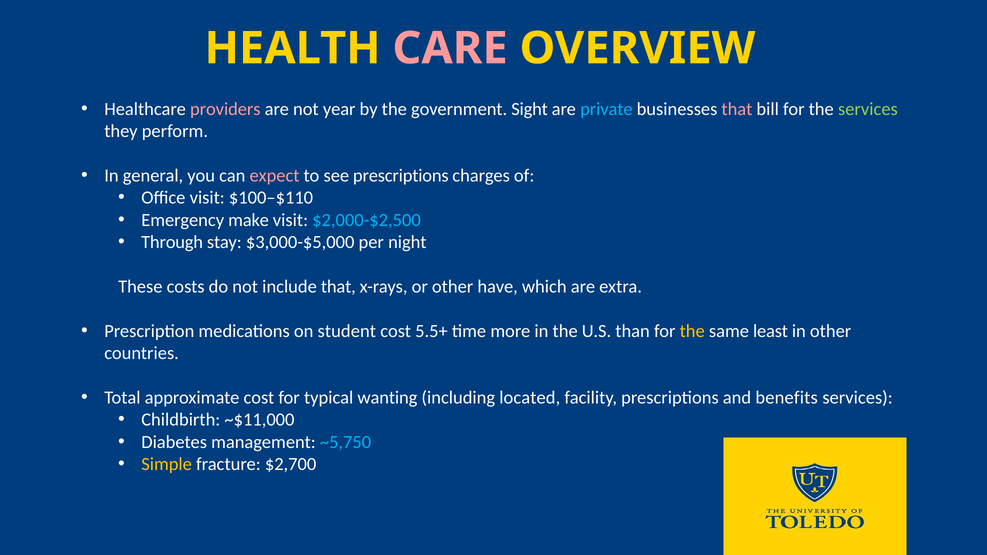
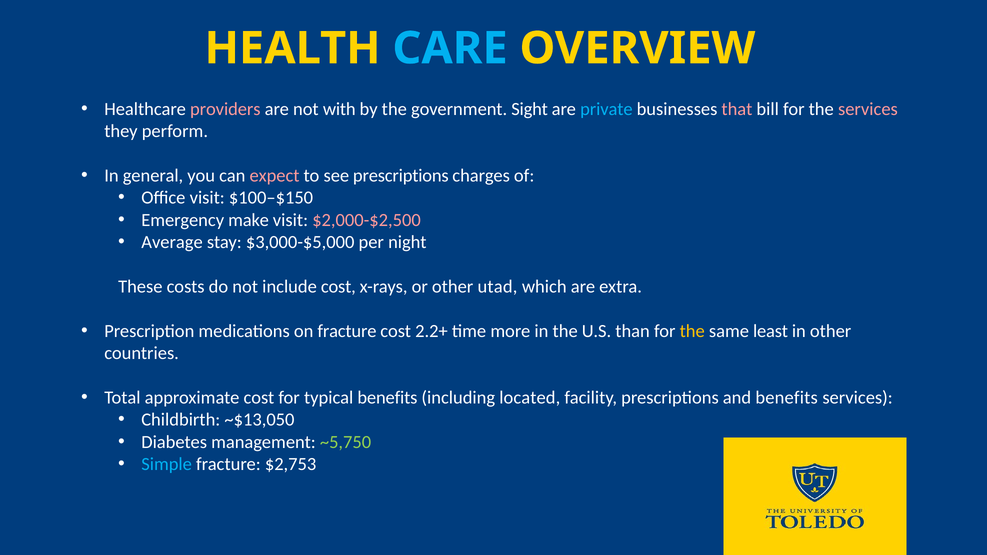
CARE colour: pink -> light blue
year: year -> with
services at (868, 109) colour: light green -> pink
$100–$110: $100–$110 -> $100–$150
$2,000-$2,500 colour: light blue -> pink
Through: Through -> Average
include that: that -> cost
have: have -> utad
on student: student -> fracture
5.5+: 5.5+ -> 2.2+
typical wanting: wanting -> benefits
~$11,000: ~$11,000 -> ~$13,050
~5,750 colour: light blue -> light green
Simple colour: yellow -> light blue
$2,700: $2,700 -> $2,753
